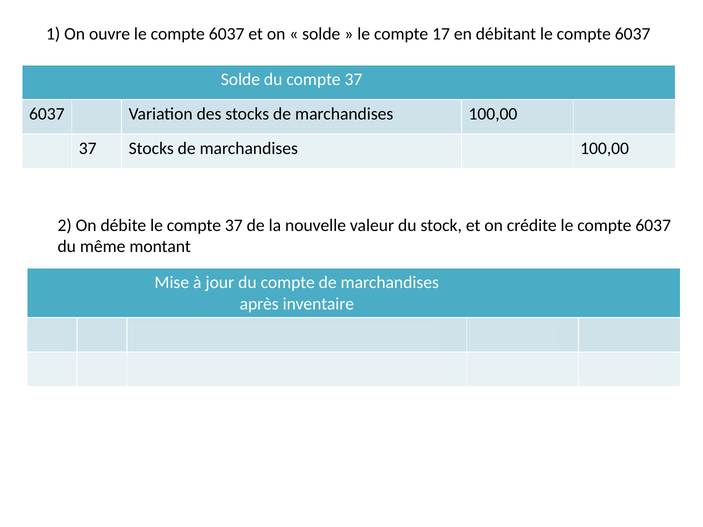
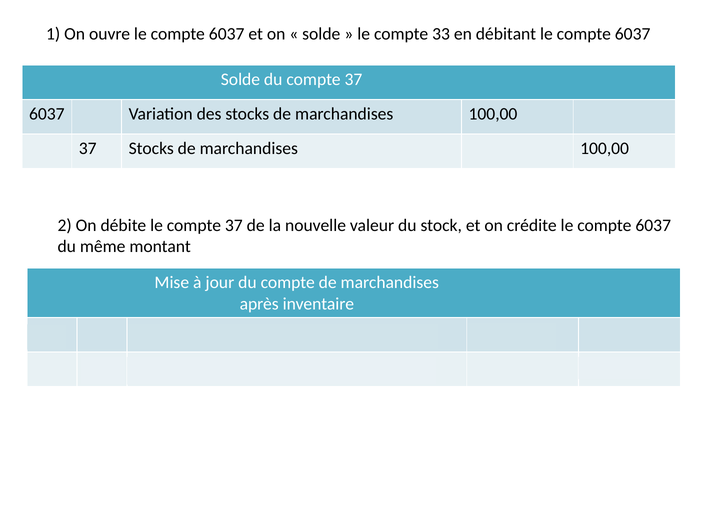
17: 17 -> 33
